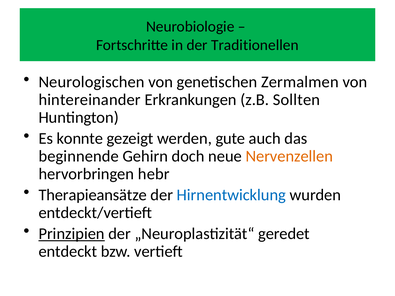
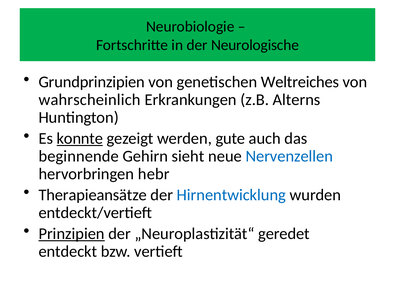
Traditionellen: Traditionellen -> Neurologische
Neurologischen: Neurologischen -> Grundprinzipien
Zermalmen: Zermalmen -> Weltreiches
hintereinander: hintereinander -> wahrscheinlich
Sollten: Sollten -> Alterns
konnte underline: none -> present
doch: doch -> sieht
Nervenzellen colour: orange -> blue
